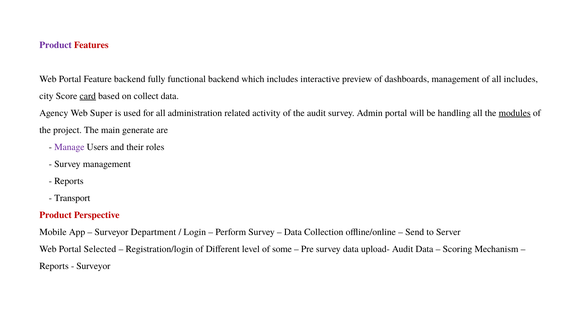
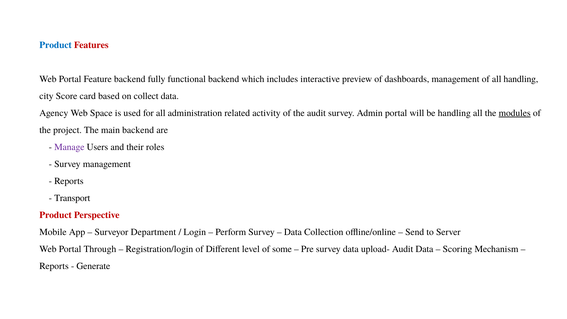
Product at (56, 45) colour: purple -> blue
all includes: includes -> handling
card underline: present -> none
Super: Super -> Space
main generate: generate -> backend
Selected: Selected -> Through
Surveyor at (93, 266): Surveyor -> Generate
